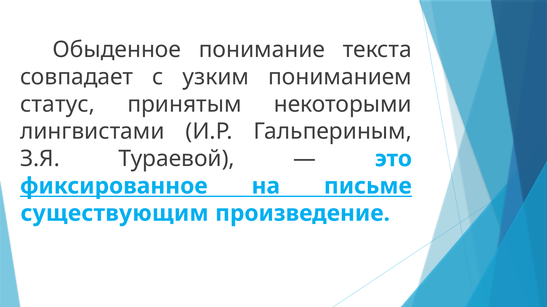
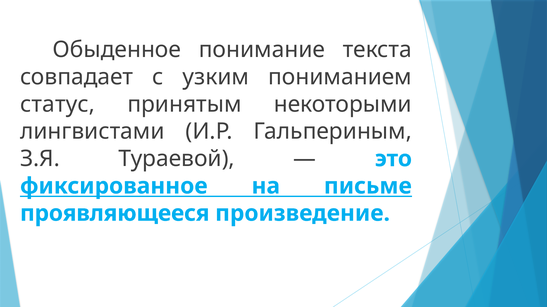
существующим: существующим -> проявляющееся
